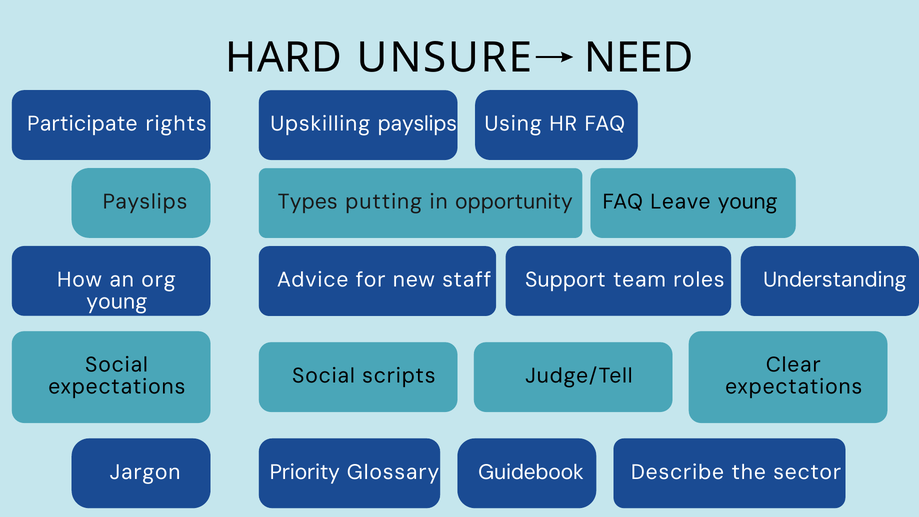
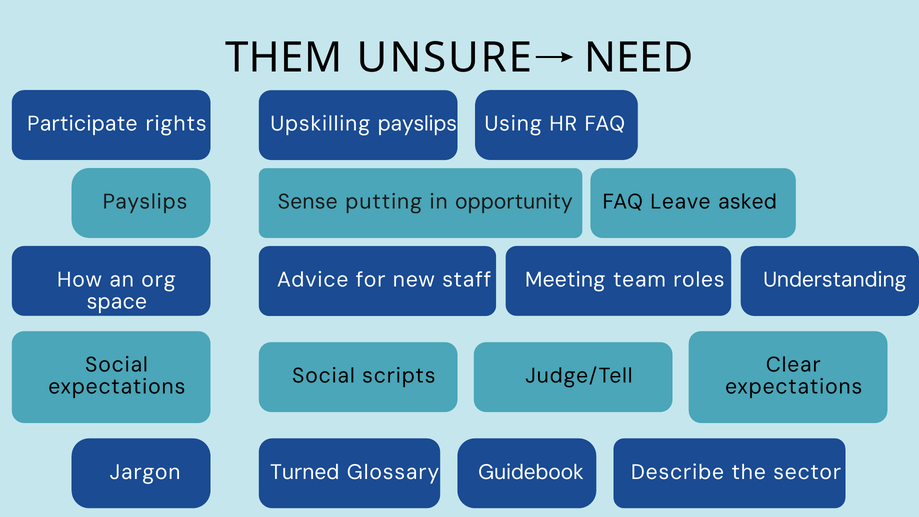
HARD: HARD -> THEM
Types: Types -> Sense
Leave young: young -> asked
Support: Support -> Meeting
young at (117, 302): young -> space
Priority: Priority -> Turned
